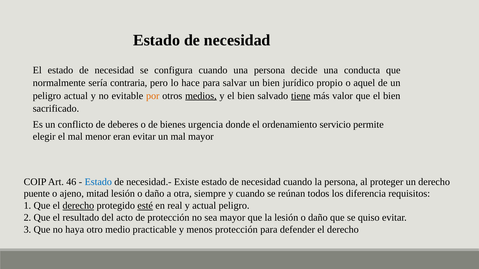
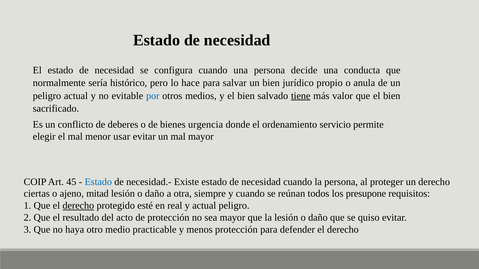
contraria: contraria -> histórico
aquel: aquel -> anula
por colour: orange -> blue
medios underline: present -> none
eran: eran -> usar
46: 46 -> 45
puente: puente -> ciertas
diferencia: diferencia -> presupone
esté underline: present -> none
